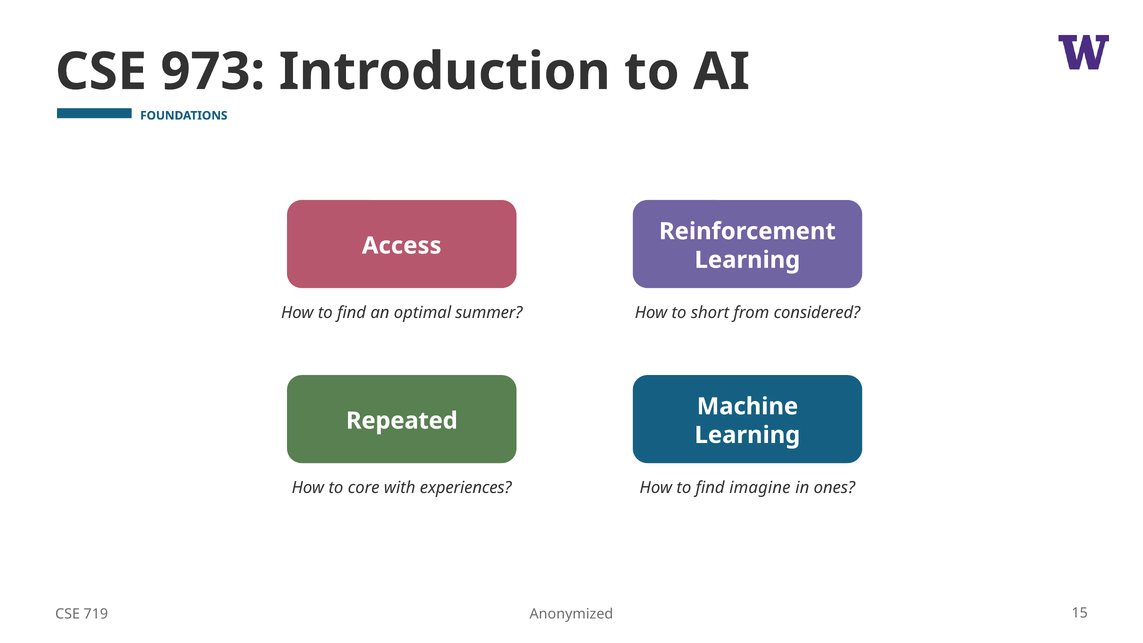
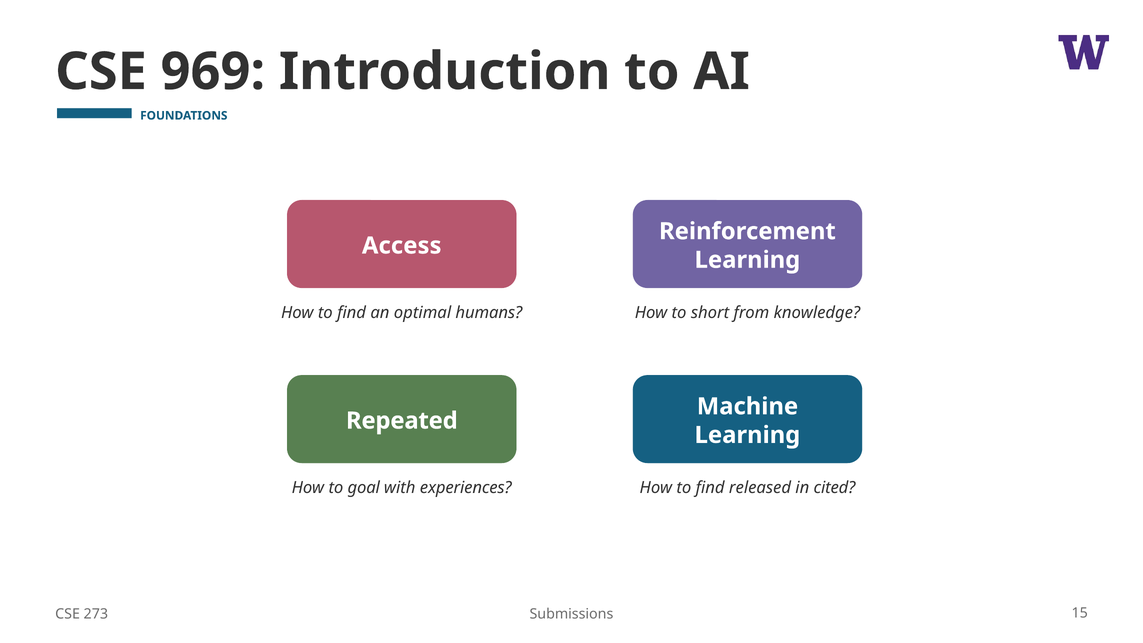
973: 973 -> 969
summer: summer -> humans
considered: considered -> knowledge
core: core -> goal
imagine: imagine -> released
ones: ones -> cited
Anonymized: Anonymized -> Submissions
719: 719 -> 273
